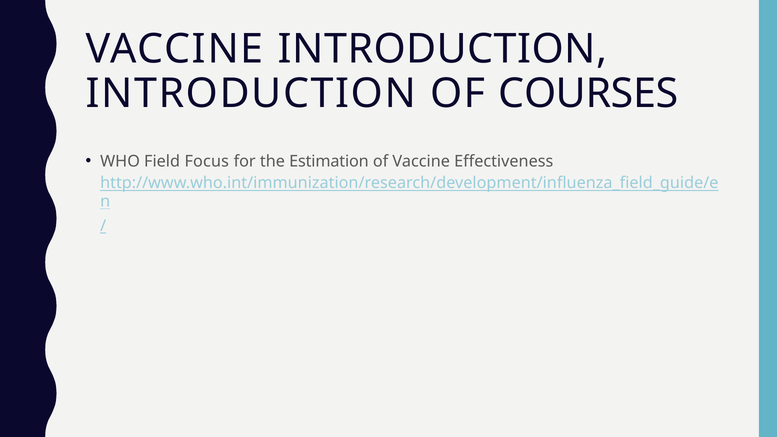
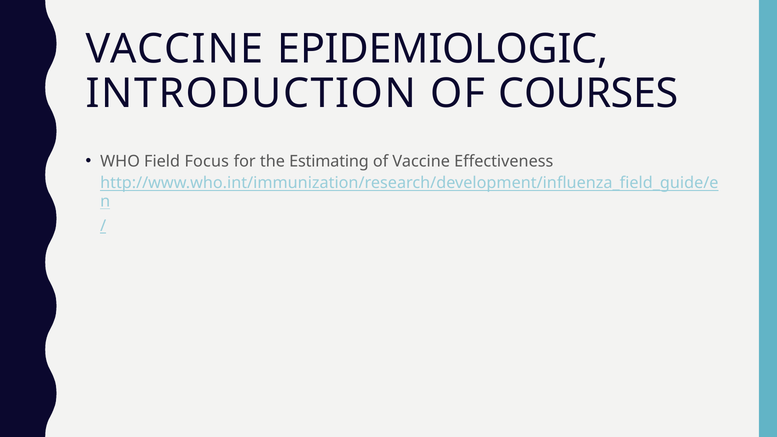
VACCINE INTRODUCTION: INTRODUCTION -> EPIDEMIOLOGIC
Estimation: Estimation -> Estimating
